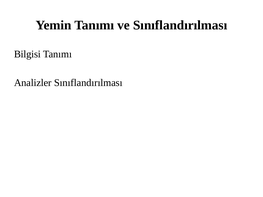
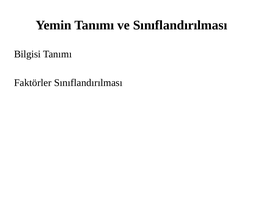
Analizler: Analizler -> Faktörler
